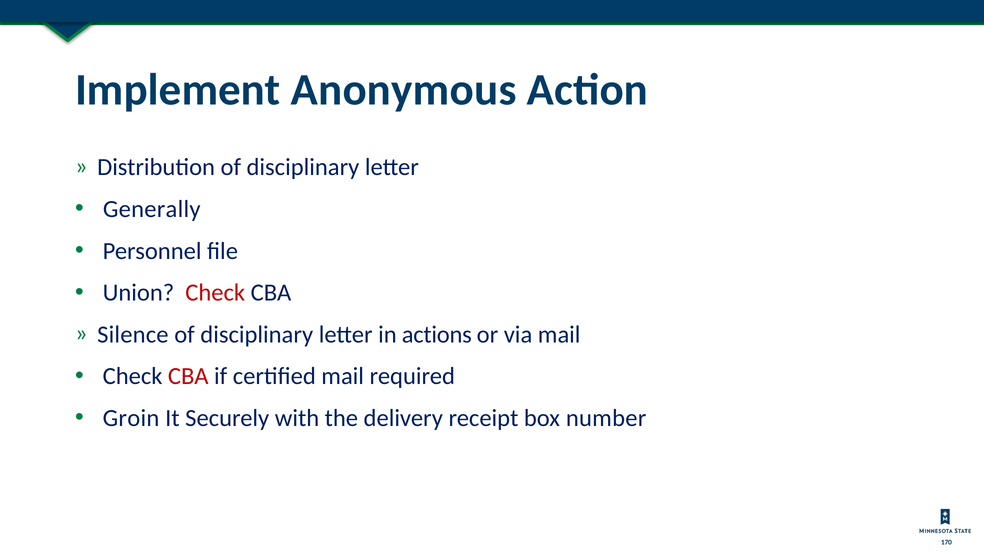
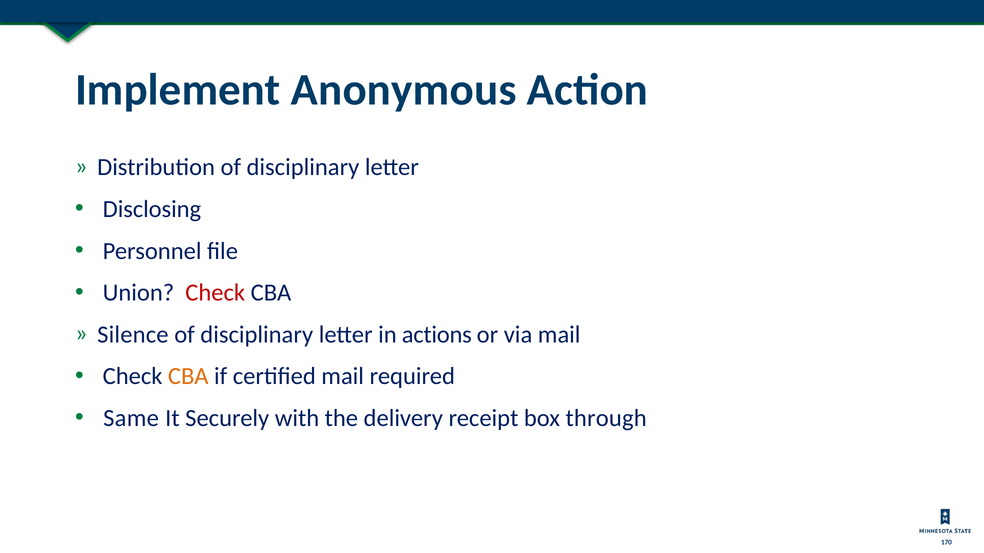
Generally: Generally -> Disclosing
CBA at (188, 377) colour: red -> orange
Groin: Groin -> Same
number: number -> through
